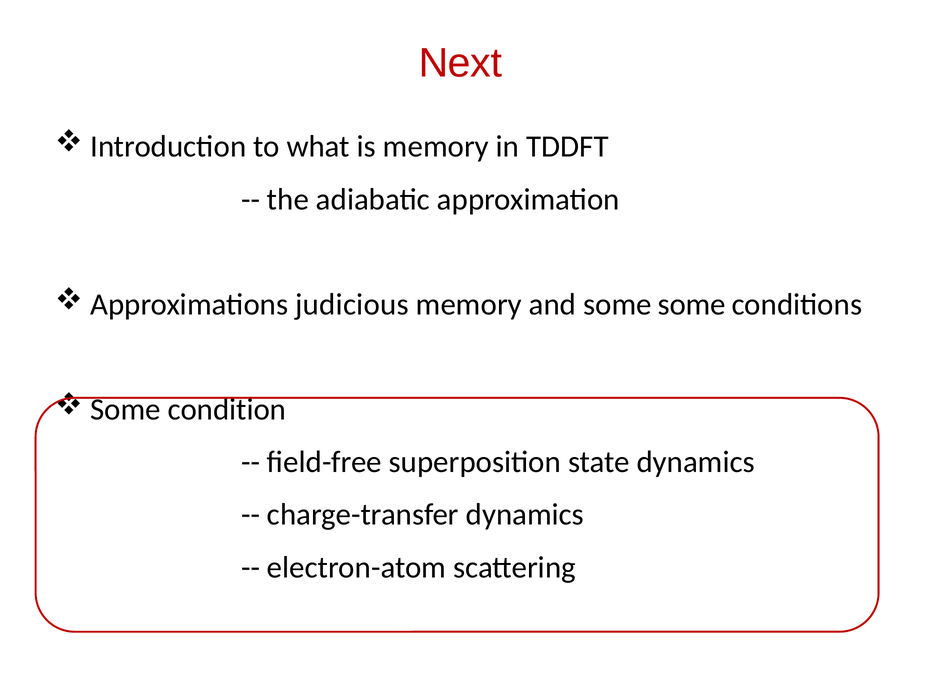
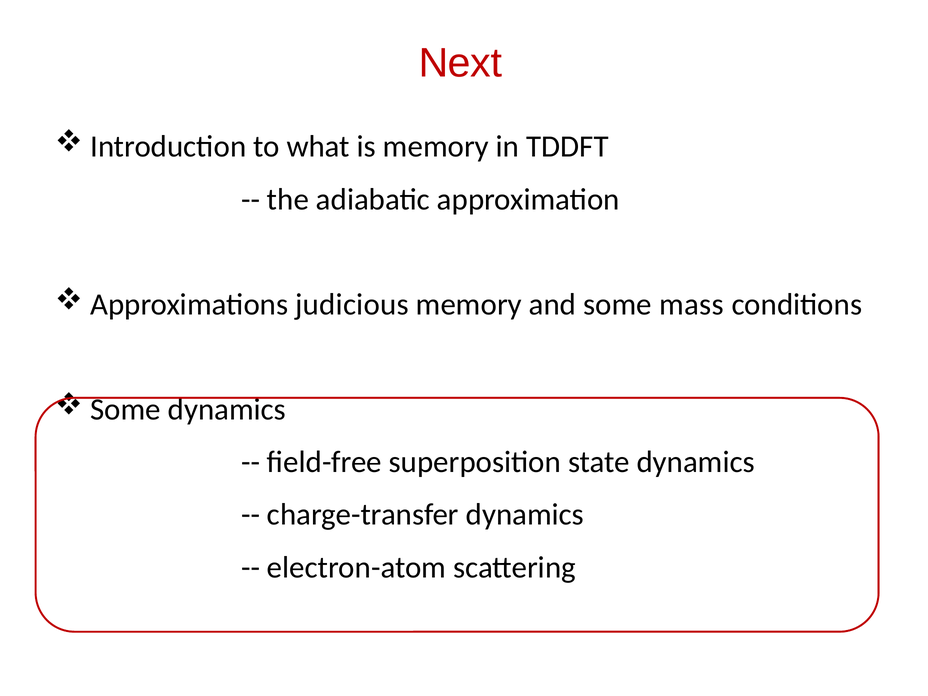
some some: some -> mass
Some condition: condition -> dynamics
